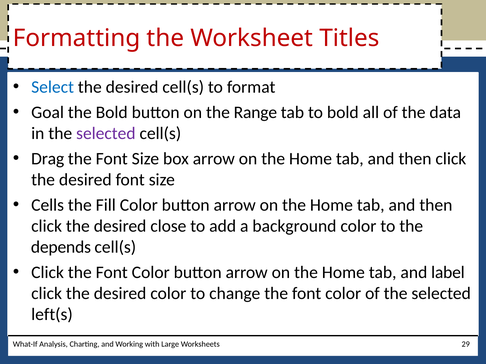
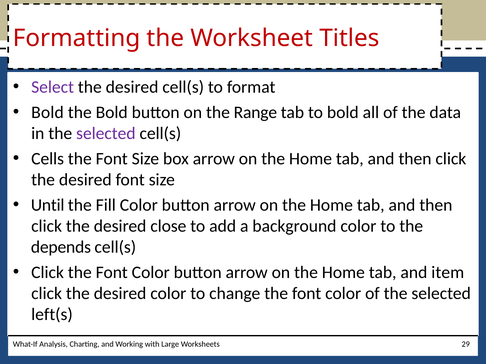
Select colour: blue -> purple
Goal at (48, 112): Goal -> Bold
Drag: Drag -> Cells
Cells: Cells -> Until
label: label -> item
